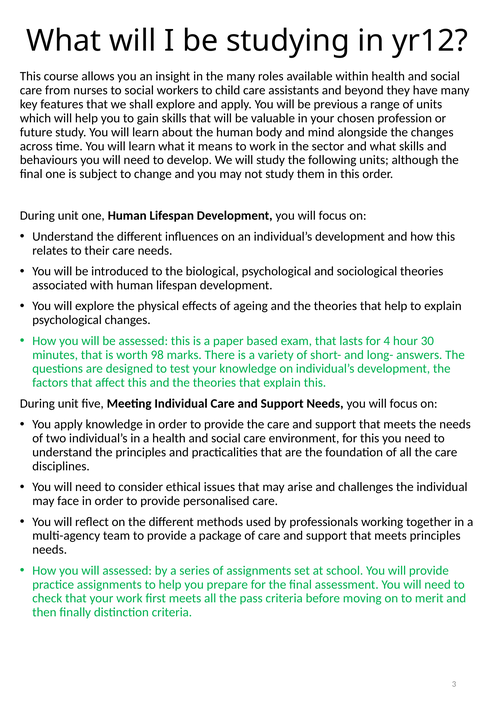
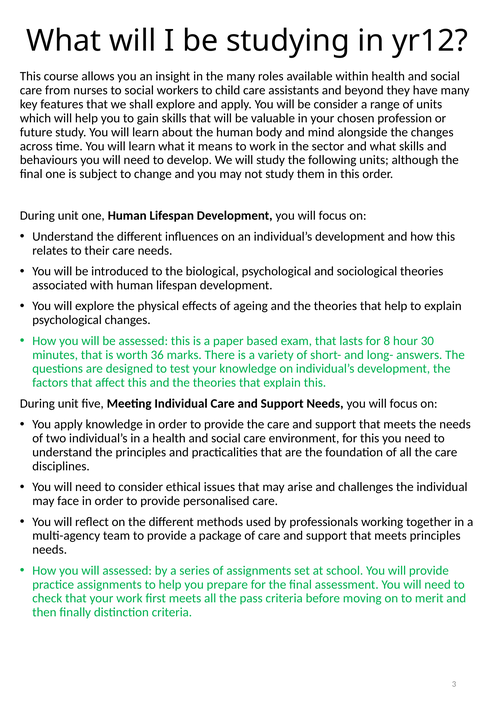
be previous: previous -> consider
4: 4 -> 8
98: 98 -> 36
